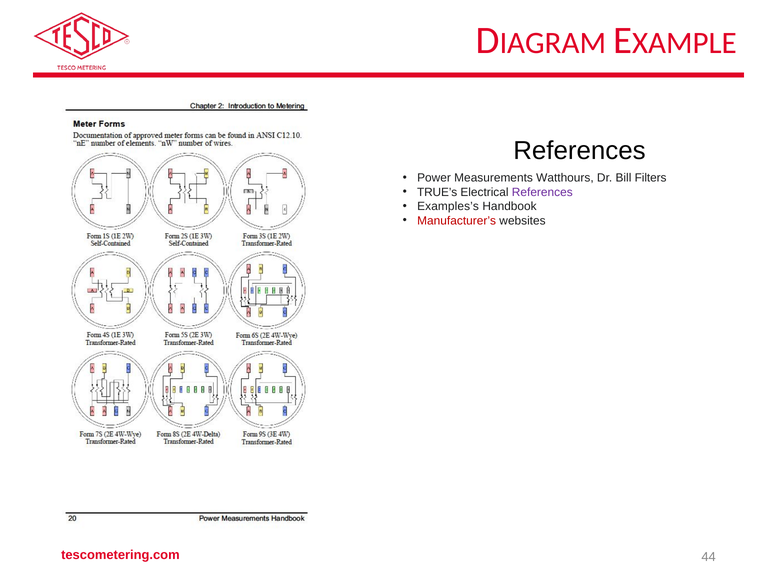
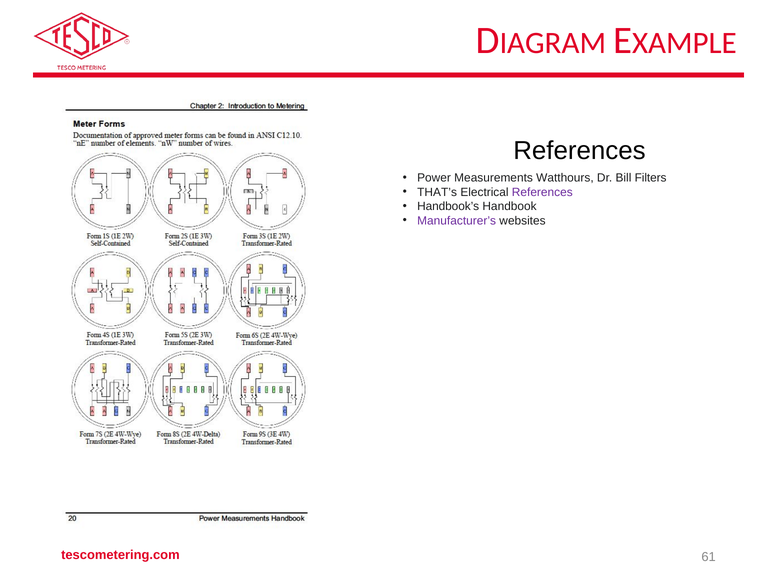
TRUE’s: TRUE’s -> THAT’s
Examples’s: Examples’s -> Handbook’s
Manufacturer’s colour: red -> purple
44: 44 -> 61
